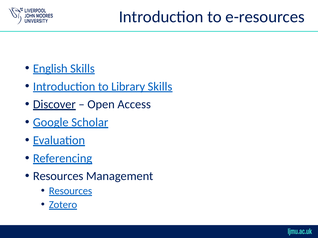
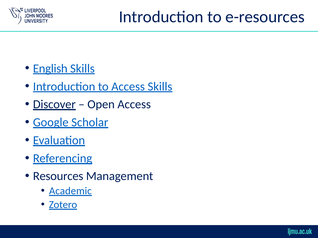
to Library: Library -> Access
Resources at (71, 191): Resources -> Academic
